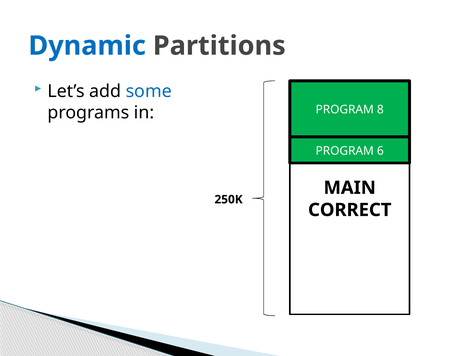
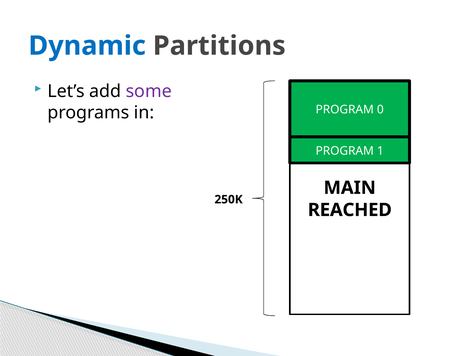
some colour: blue -> purple
8: 8 -> 0
6: 6 -> 1
CORRECT: CORRECT -> REACHED
